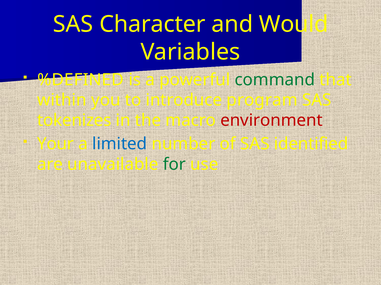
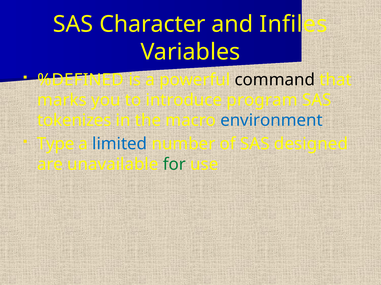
Would: Would -> Infiles
command colour: green -> black
within: within -> marks
environment colour: red -> blue
Your: Your -> Type
identified: identified -> designed
